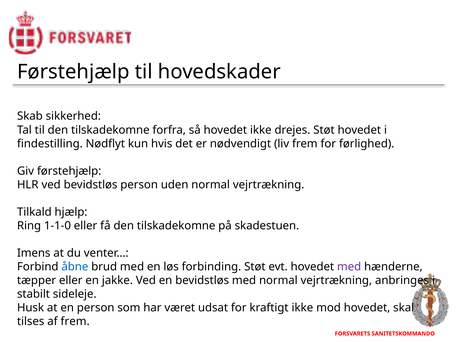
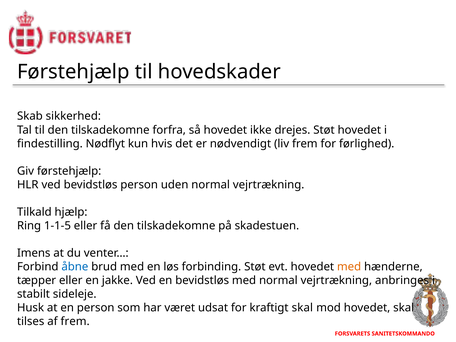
1-1-0: 1-1-0 -> 1-1-5
med at (349, 267) colour: purple -> orange
kraftigt ikke: ikke -> skal
